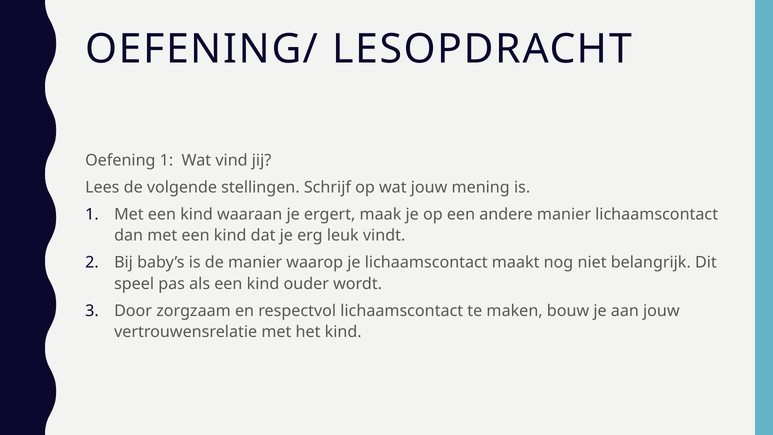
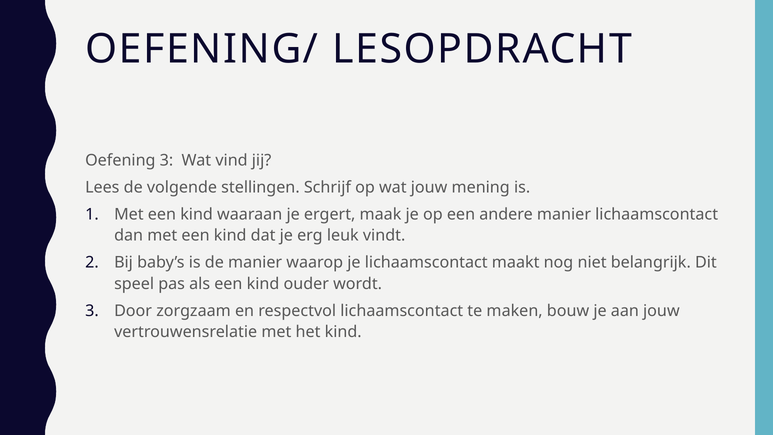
Oefening 1: 1 -> 3
